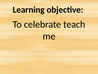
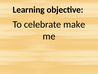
teach: teach -> make
